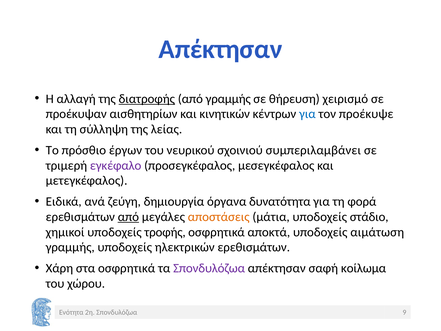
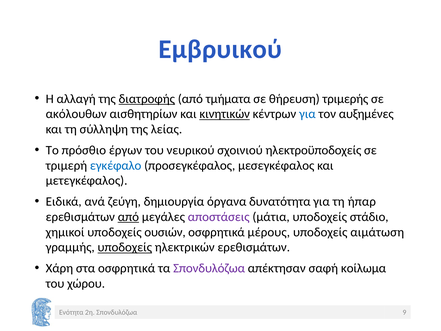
Απέκτησαν at (221, 49): Απέκτησαν -> Εμβρυικού
από γραμμής: γραμμής -> τμήματα
χειρισμό: χειρισμό -> τριμερής
προέκυψαν: προέκυψαν -> ακόλουθων
κινητικών underline: none -> present
προέκυψε: προέκυψε -> αυξημένες
συμπεριλαμβάνει: συμπεριλαμβάνει -> ηλεκτροϋποδοχείς
εγκέφαλο colour: purple -> blue
φορά: φορά -> ήπαρ
αποστάσεις colour: orange -> purple
τροφής: τροφής -> ουσιών
αποκτά: αποκτά -> μέρους
υποδοχείς at (125, 247) underline: none -> present
